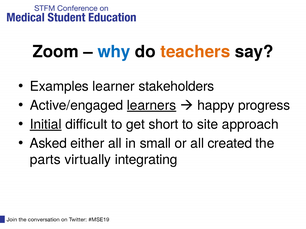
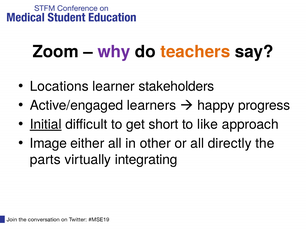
why colour: blue -> purple
Examples: Examples -> Locations
learners underline: present -> none
site: site -> like
Asked: Asked -> Image
small: small -> other
created: created -> directly
